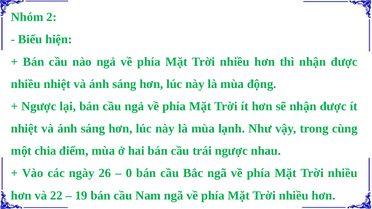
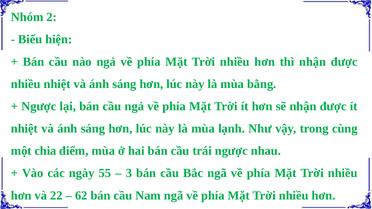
động: động -> bằng
26: 26 -> 55
0: 0 -> 3
19: 19 -> 62
